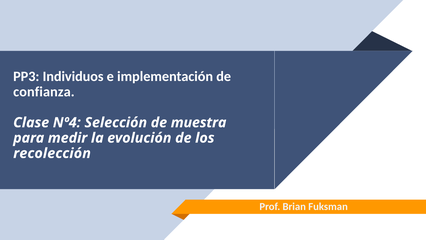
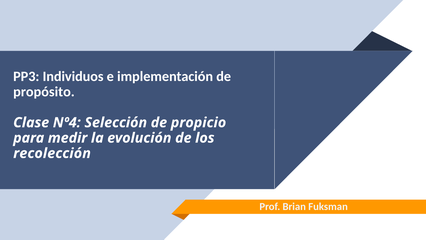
confianza: confianza -> propósito
muestra: muestra -> propicio
